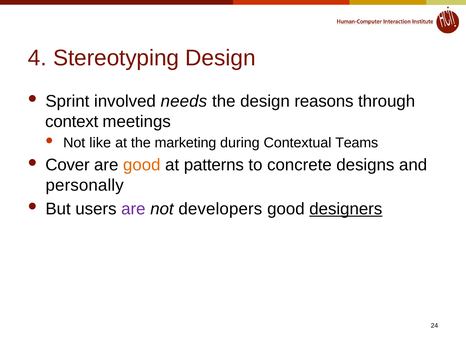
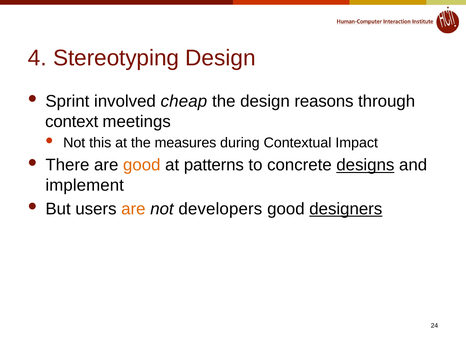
needs: needs -> cheap
like: like -> this
marketing: marketing -> measures
Teams: Teams -> Impact
Cover: Cover -> There
designs underline: none -> present
personally: personally -> implement
are at (133, 209) colour: purple -> orange
